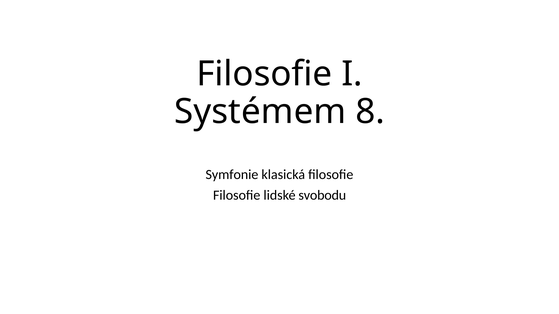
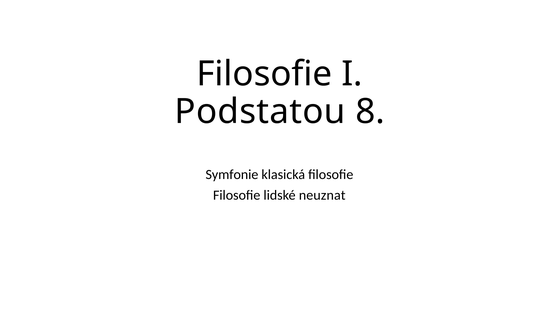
Systémem: Systémem -> Podstatou
svobodu: svobodu -> neuznat
